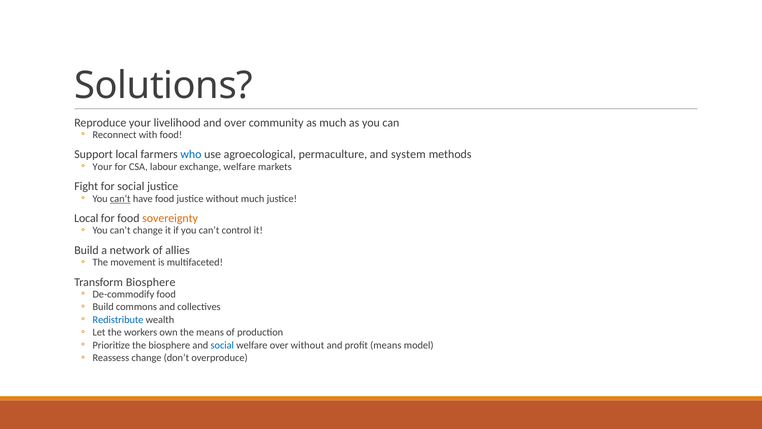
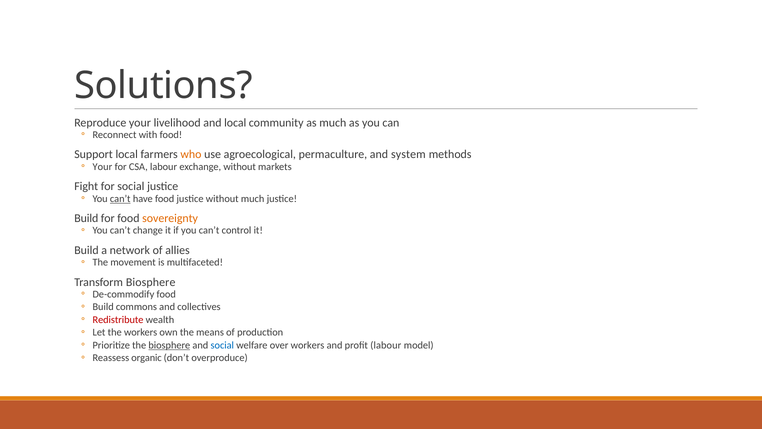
and over: over -> local
who colour: blue -> orange
exchange welfare: welfare -> without
Local at (86, 218): Local -> Build
Redistribute colour: blue -> red
biosphere at (169, 345) underline: none -> present
over without: without -> workers
profit means: means -> labour
Reassess change: change -> organic
